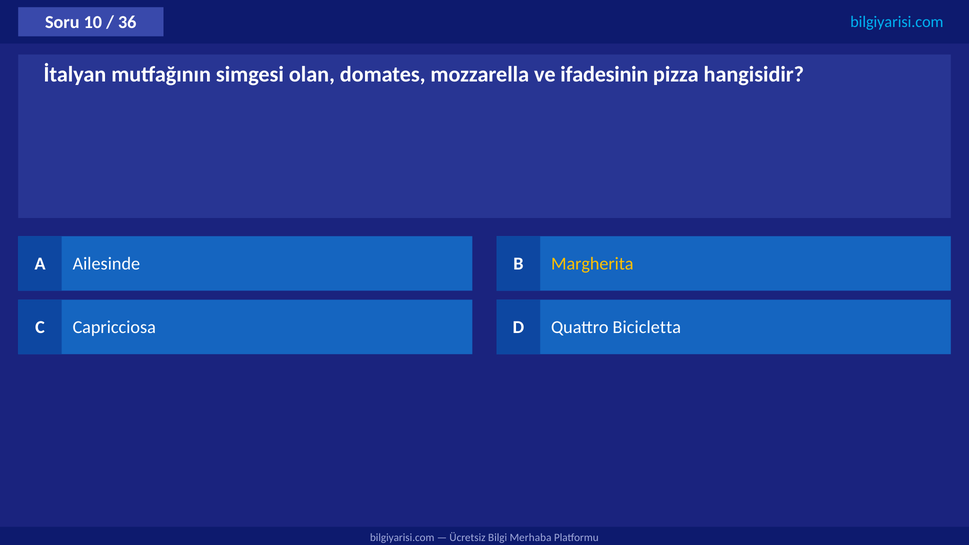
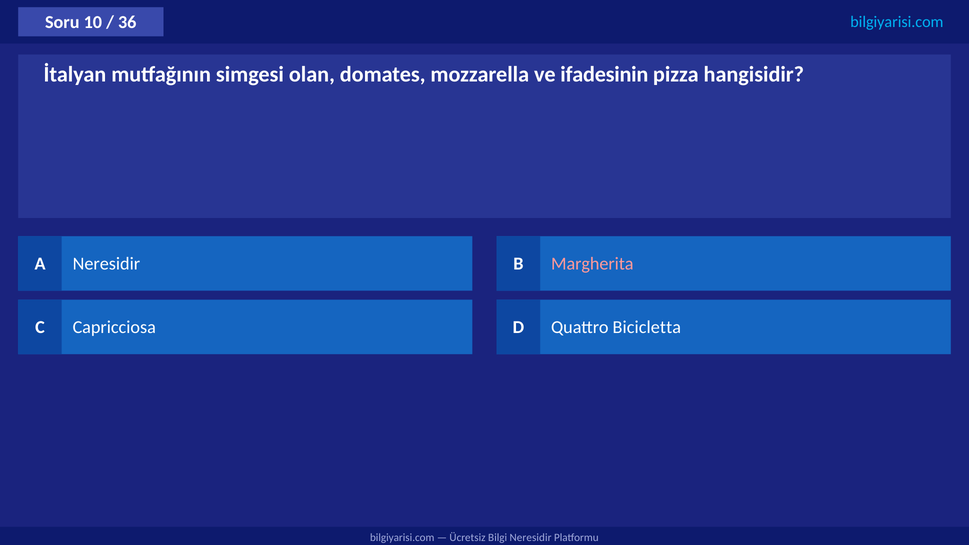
A Ailesinde: Ailesinde -> Neresidir
Margherita colour: yellow -> pink
Bilgi Merhaba: Merhaba -> Neresidir
